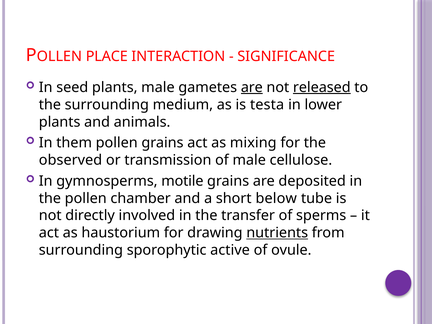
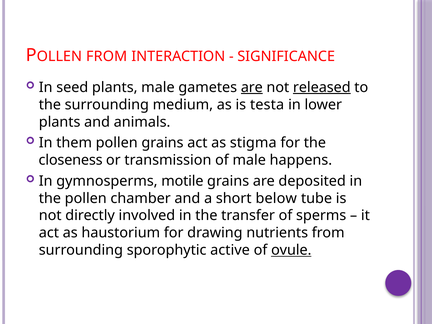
PLACE at (107, 56): PLACE -> FROM
mixing: mixing -> stigma
observed: observed -> closeness
cellulose: cellulose -> happens
nutrients underline: present -> none
ovule underline: none -> present
